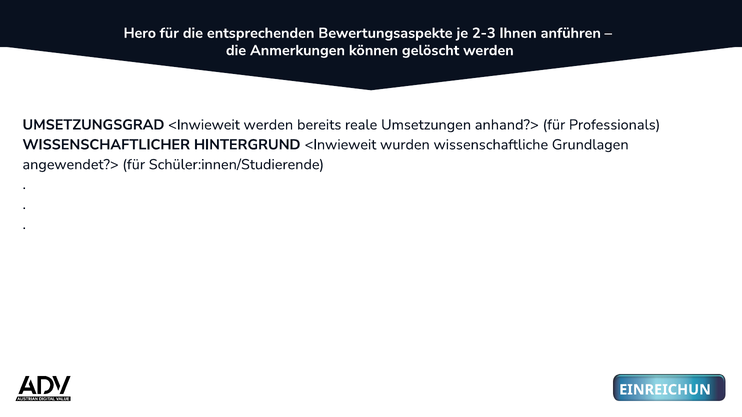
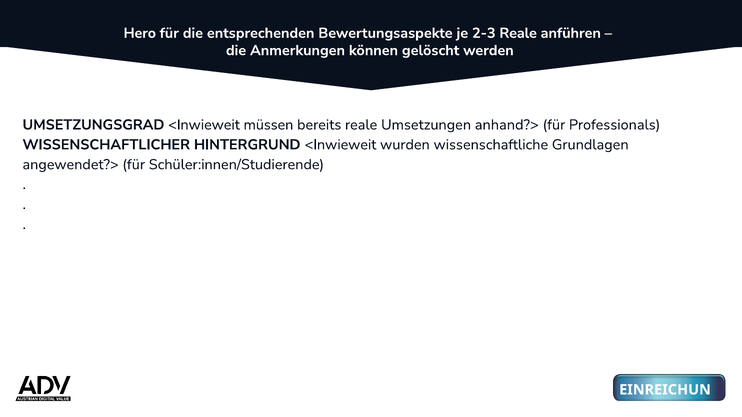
2-3 Ihnen: Ihnen -> Reale
<Inwieweit werden: werden -> müssen
